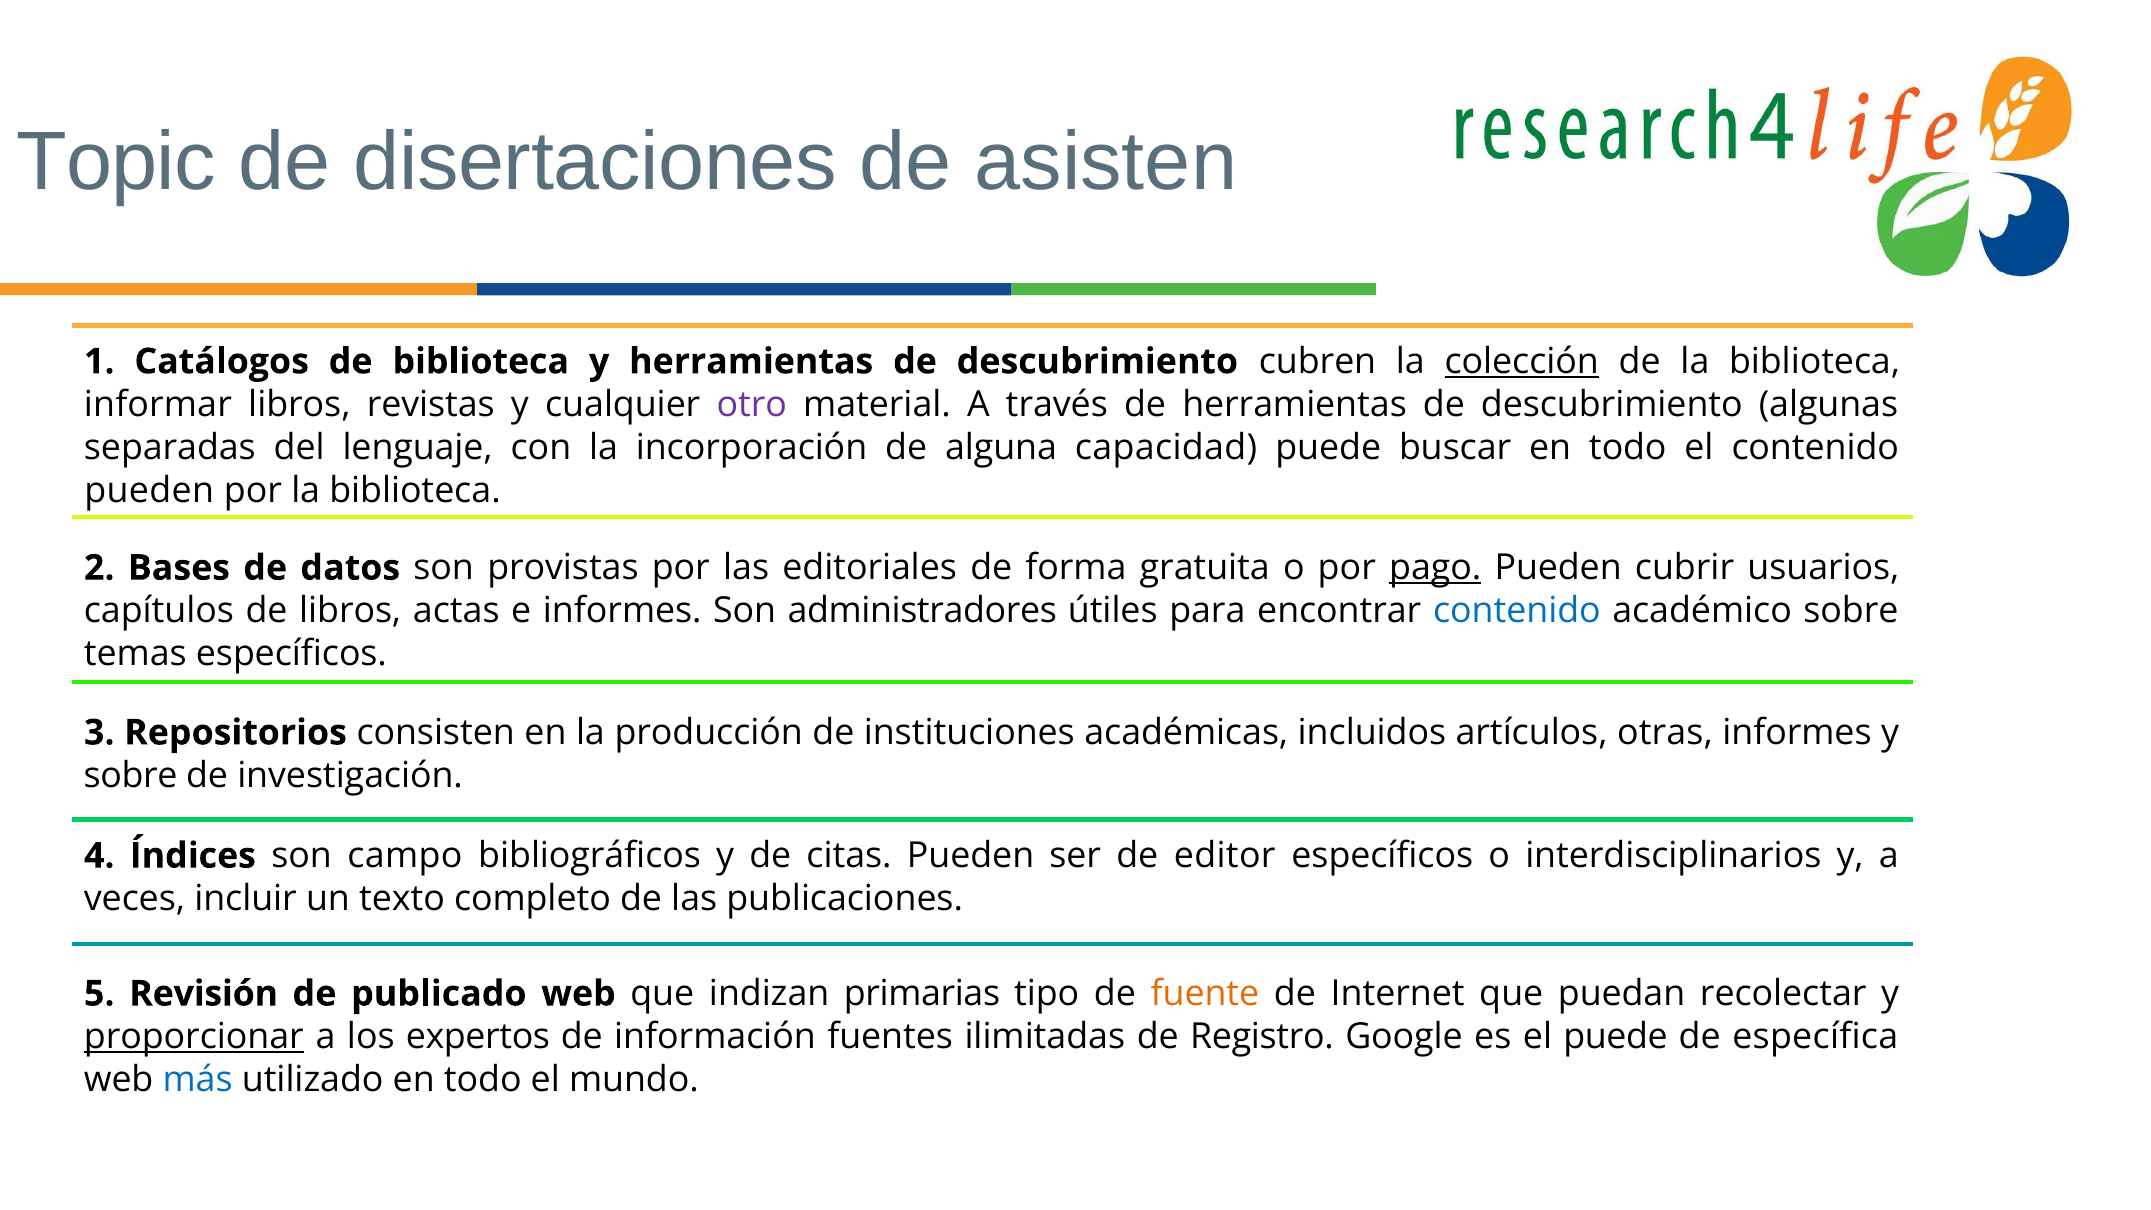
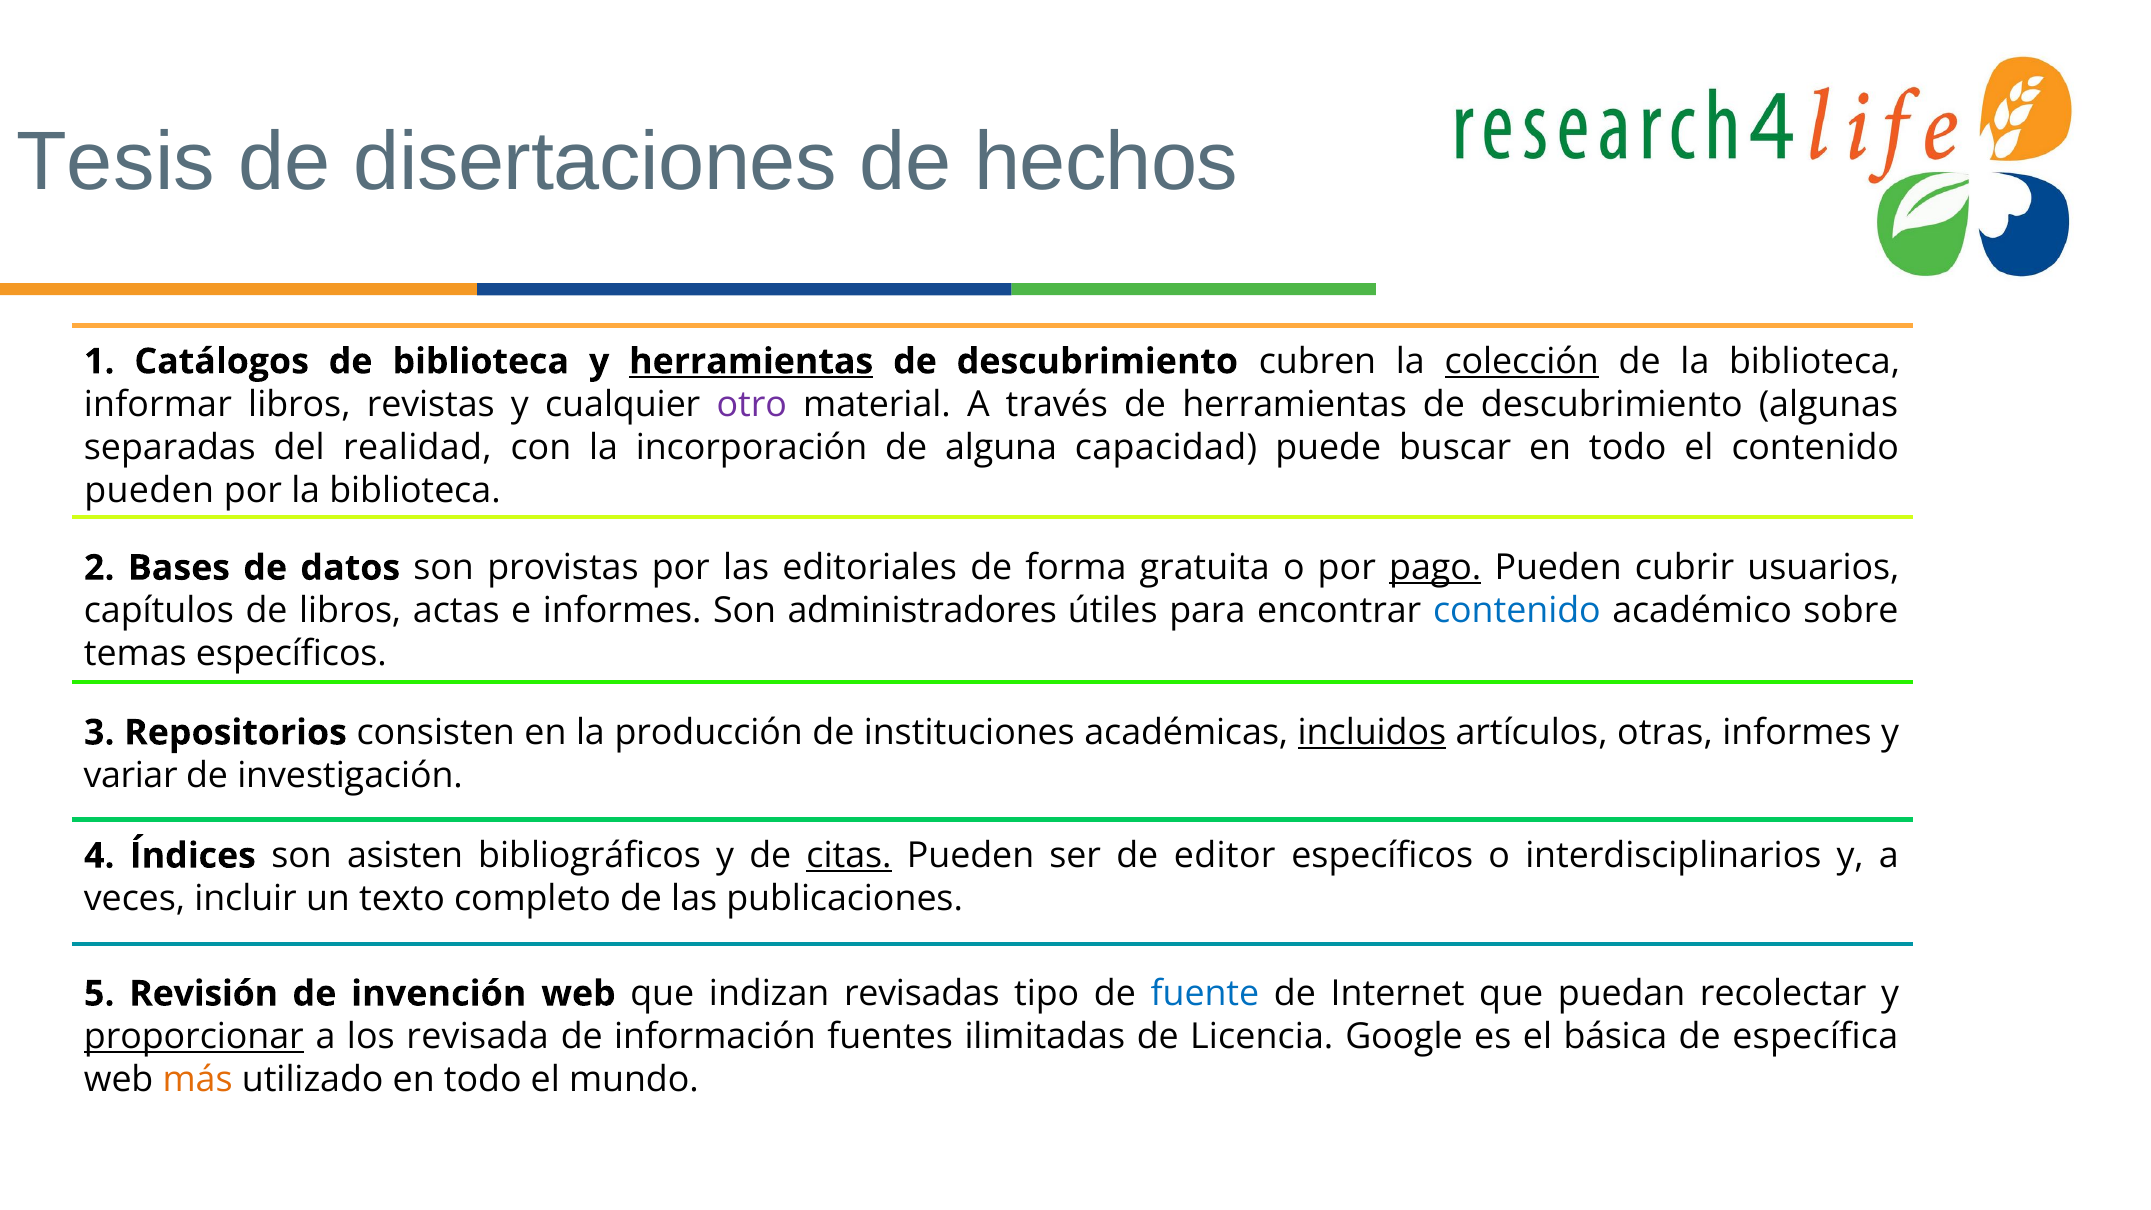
Topic: Topic -> Tesis
asisten: asisten -> hechos
herramientas at (751, 362) underline: none -> present
lenguaje: lenguaje -> realidad
incluidos underline: none -> present
sobre at (131, 776): sobre -> variar
campo: campo -> asisten
citas underline: none -> present
publicado: publicado -> invención
primarias: primarias -> revisadas
fuente colour: orange -> blue
expertos: expertos -> revisada
Registro: Registro -> Licencia
el puede: puede -> básica
más colour: blue -> orange
